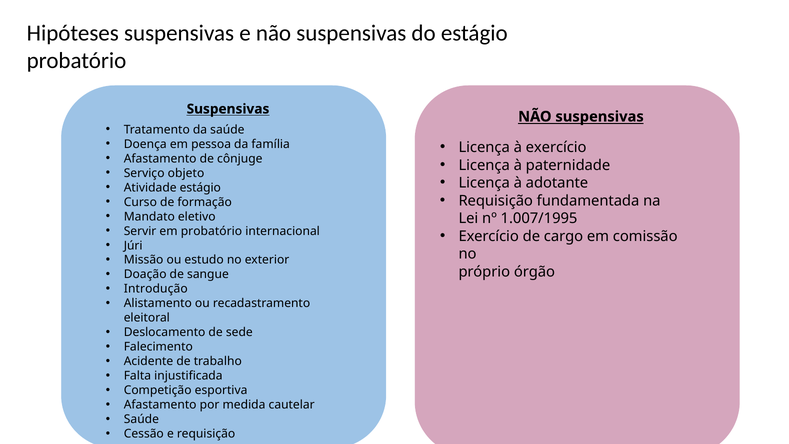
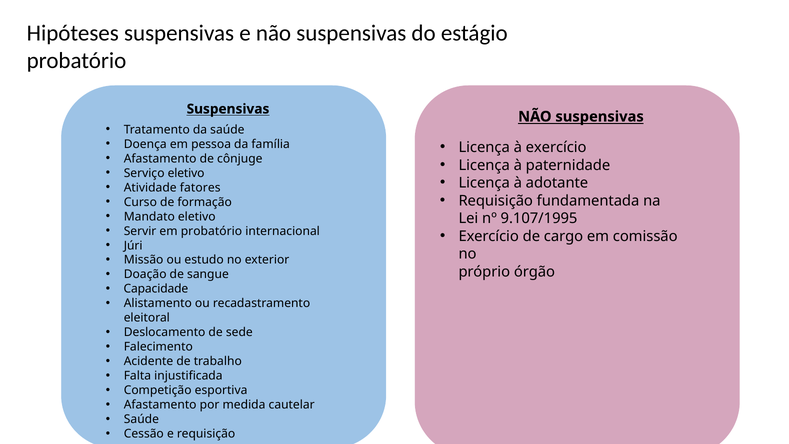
Serviço objeto: objeto -> eletivo
Atividade estágio: estágio -> fatores
1.007/1995: 1.007/1995 -> 9.107/1995
Introdução: Introdução -> Capacidade
